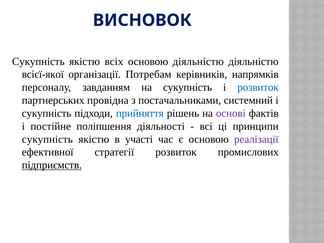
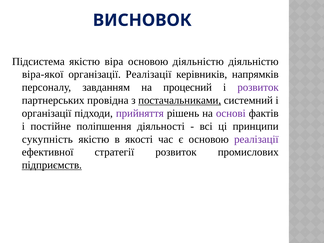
Сукупність at (38, 61): Сукупність -> Підсистема
всіх: всіх -> віра
всієї-якої: всієї-якої -> віра-якої
організації Потребам: Потребам -> Реалізації
на сукупність: сукупність -> процесний
розвиток at (258, 87) colour: blue -> purple
постачальниками underline: none -> present
сукупність at (47, 113): сукупність -> організації
прийняття colour: blue -> purple
участі: участі -> якості
